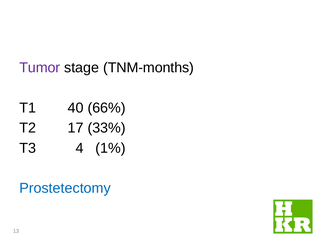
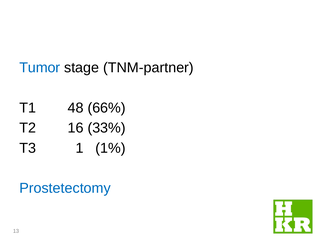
Tumor colour: purple -> blue
TNM-months: TNM-months -> TNM-partner
40: 40 -> 48
17: 17 -> 16
4: 4 -> 1
